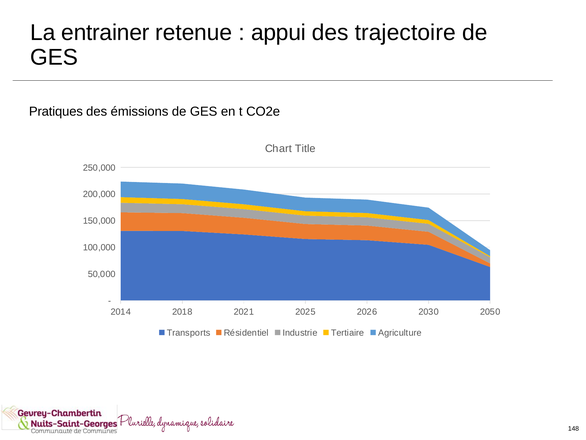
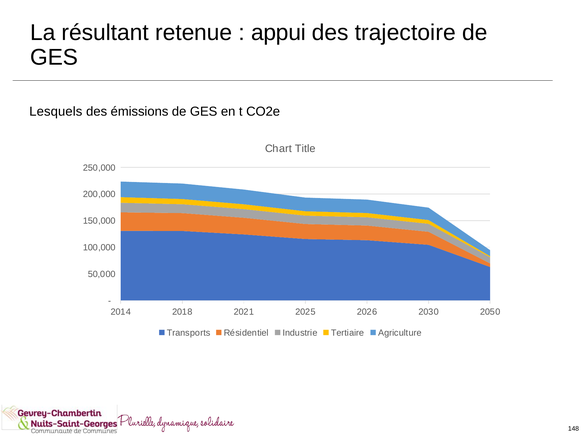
entrainer: entrainer -> résultant
Pratiques: Pratiques -> Lesquels
